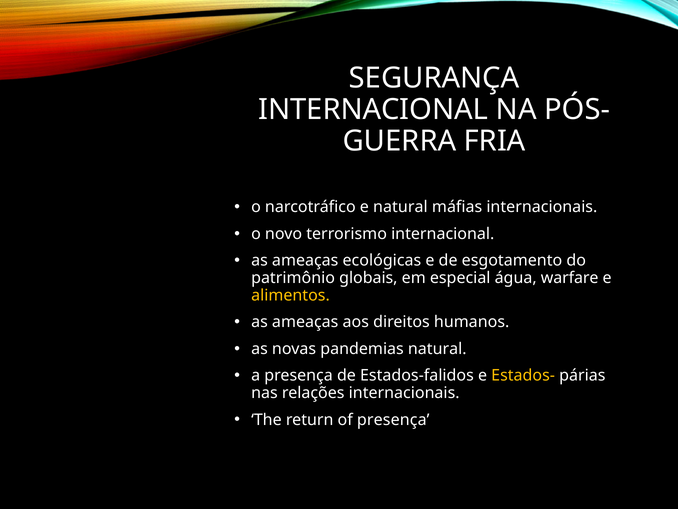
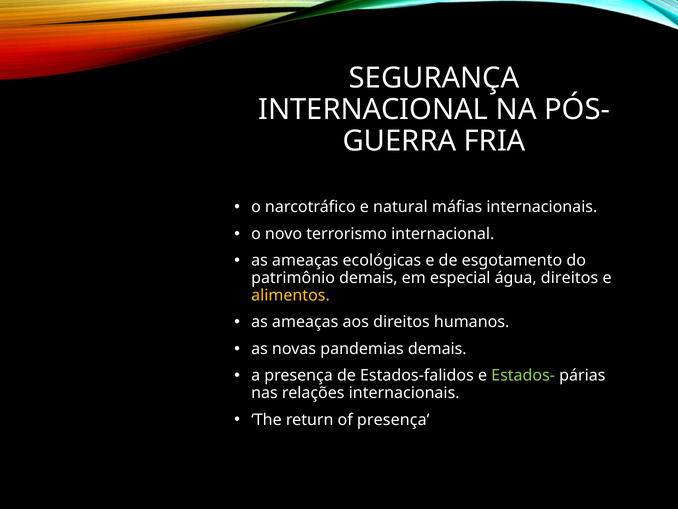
patrimônio globais: globais -> demais
água warfare: warfare -> direitos
pandemias natural: natural -> demais
Estados- colour: yellow -> light green
